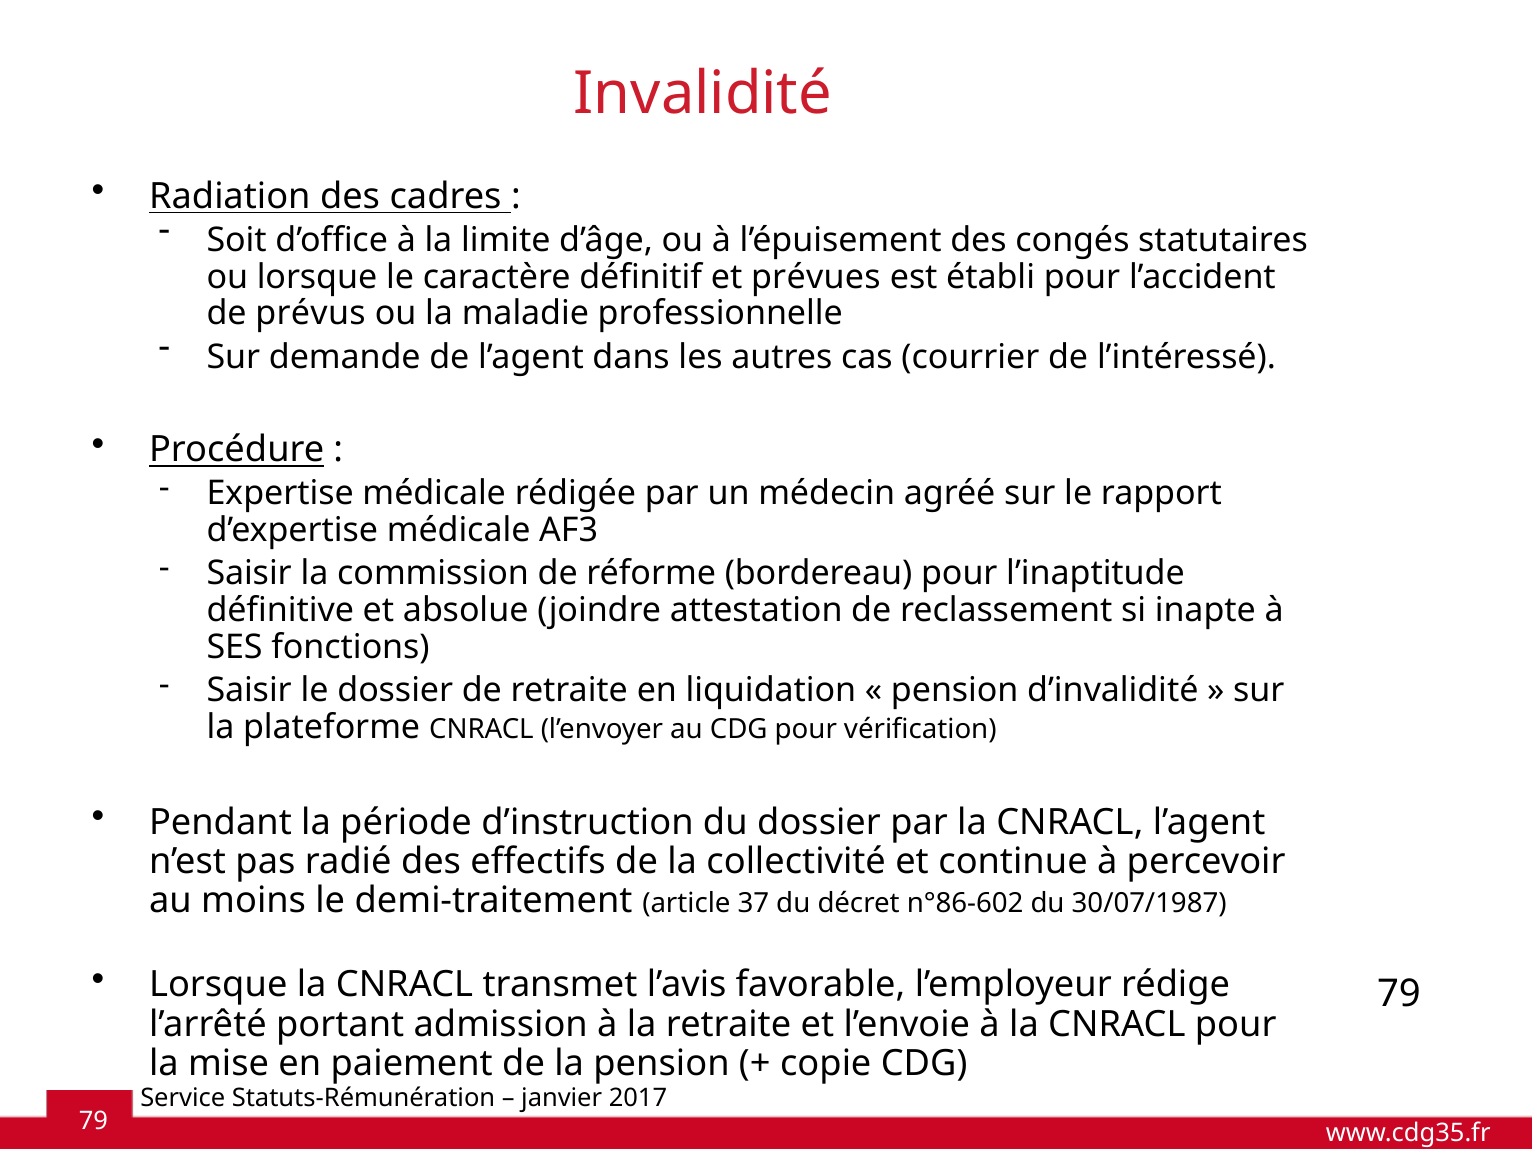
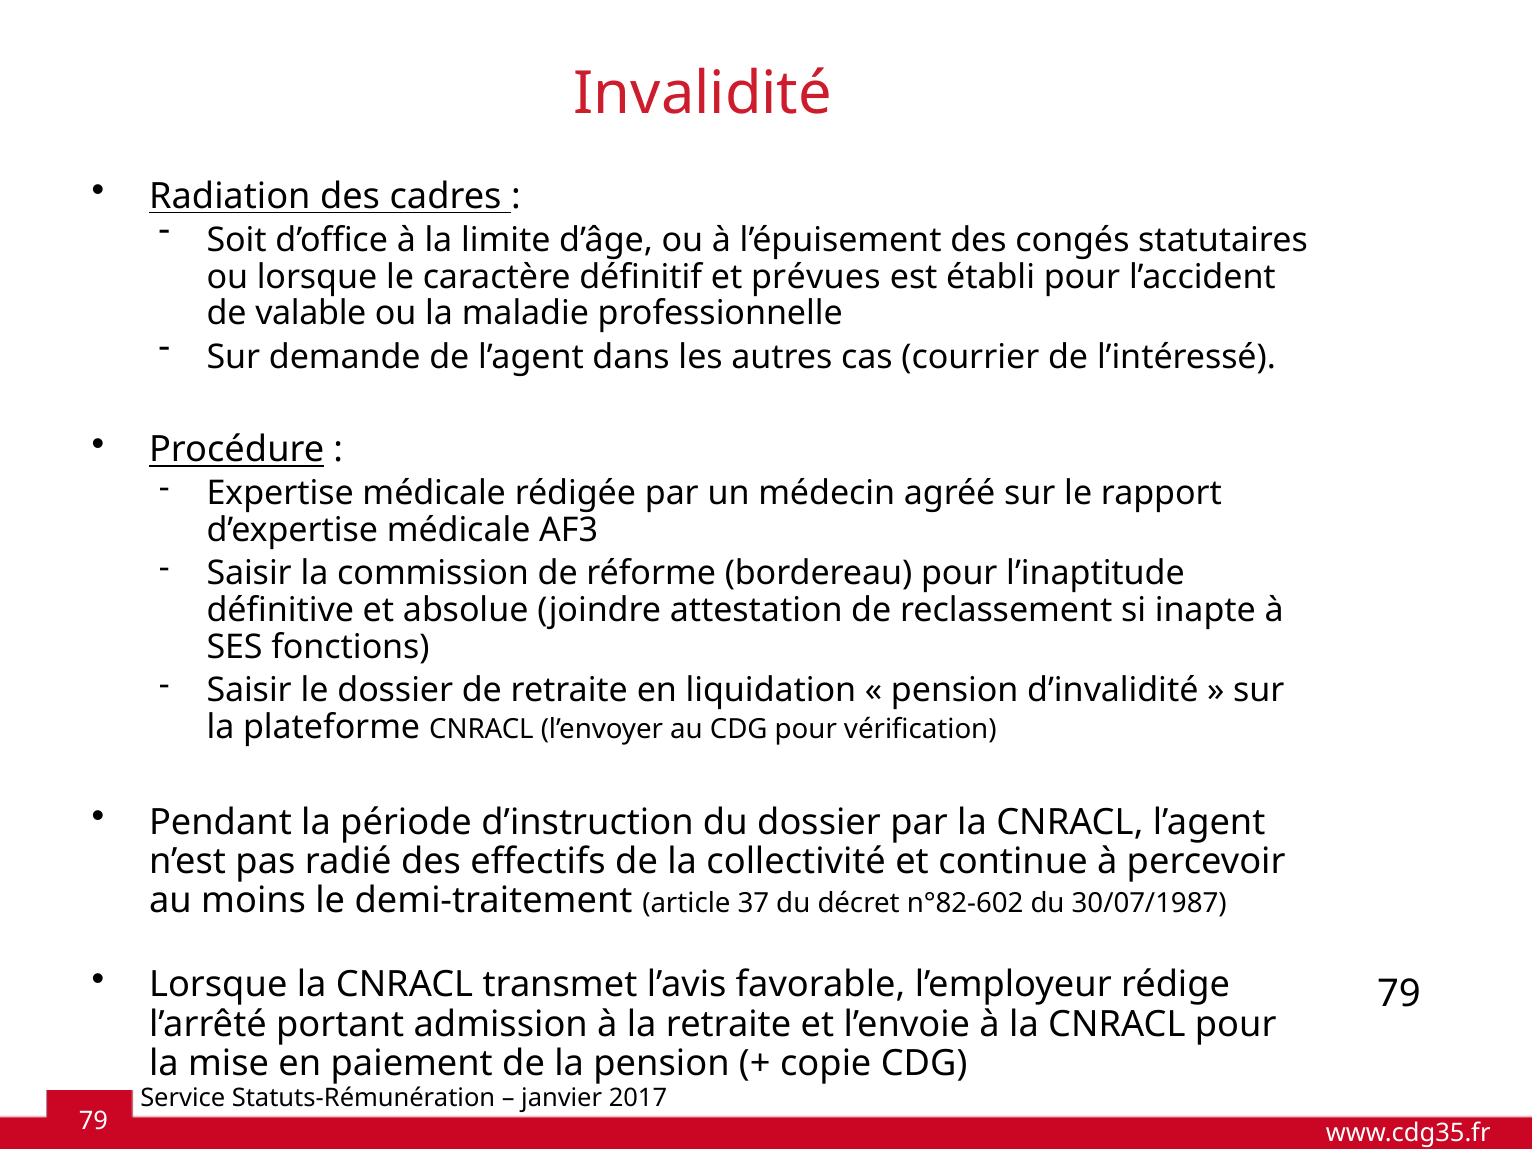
prévus: prévus -> valable
n°86-602: n°86-602 -> n°82-602
